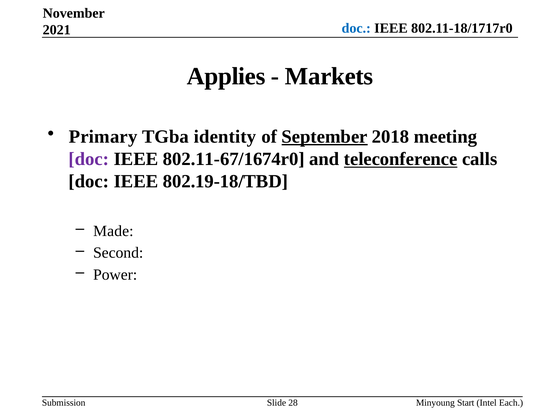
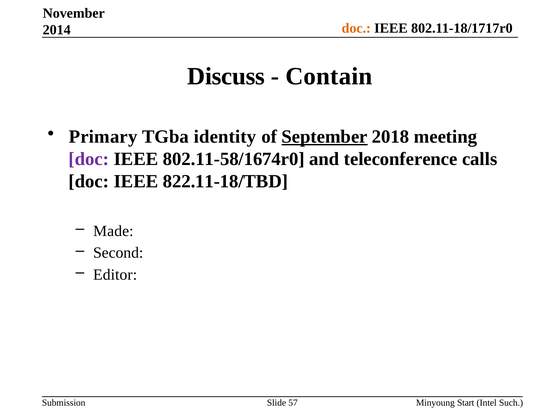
doc at (356, 28) colour: blue -> orange
2021: 2021 -> 2014
Applies: Applies -> Discuss
Markets: Markets -> Contain
802.11-67/1674r0: 802.11-67/1674r0 -> 802.11-58/1674r0
teleconference underline: present -> none
802.19-18/TBD: 802.19-18/TBD -> 822.11-18/TBD
Power: Power -> Editor
28: 28 -> 57
Each: Each -> Such
